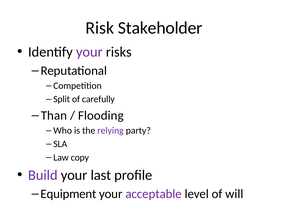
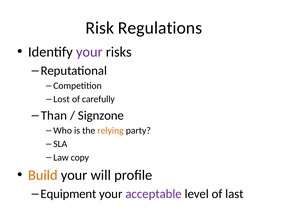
Stakeholder: Stakeholder -> Regulations
Split: Split -> Lost
Flooding: Flooding -> Signzone
relying colour: purple -> orange
Build colour: purple -> orange
last: last -> will
will: will -> last
